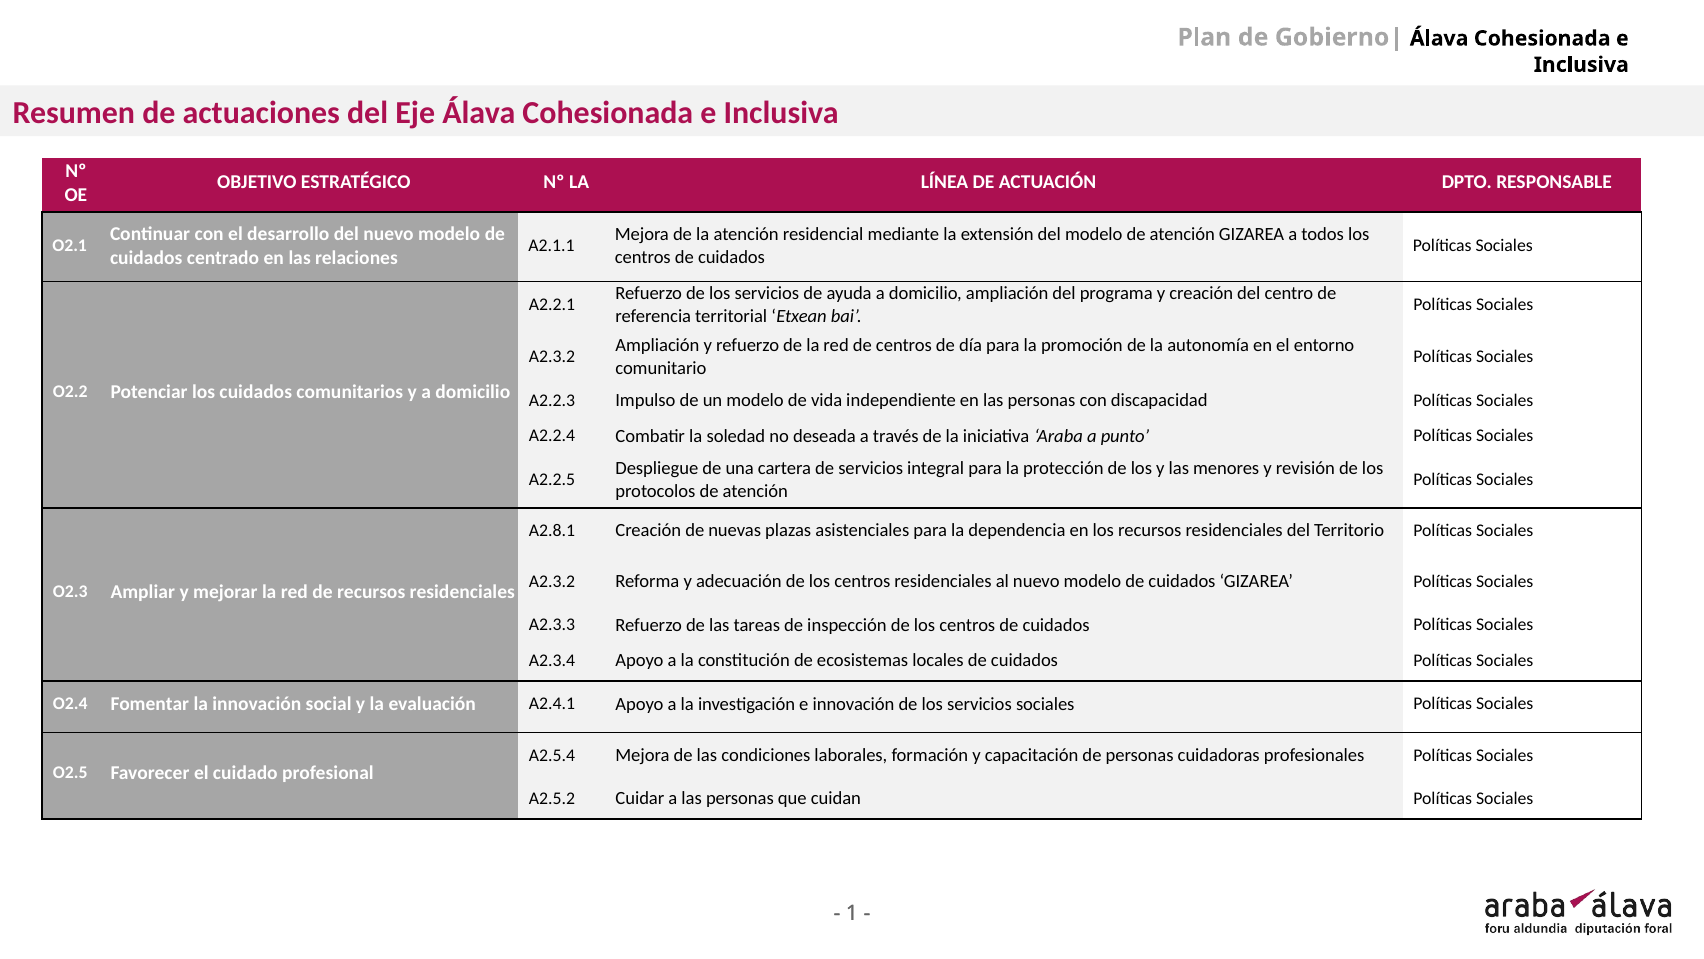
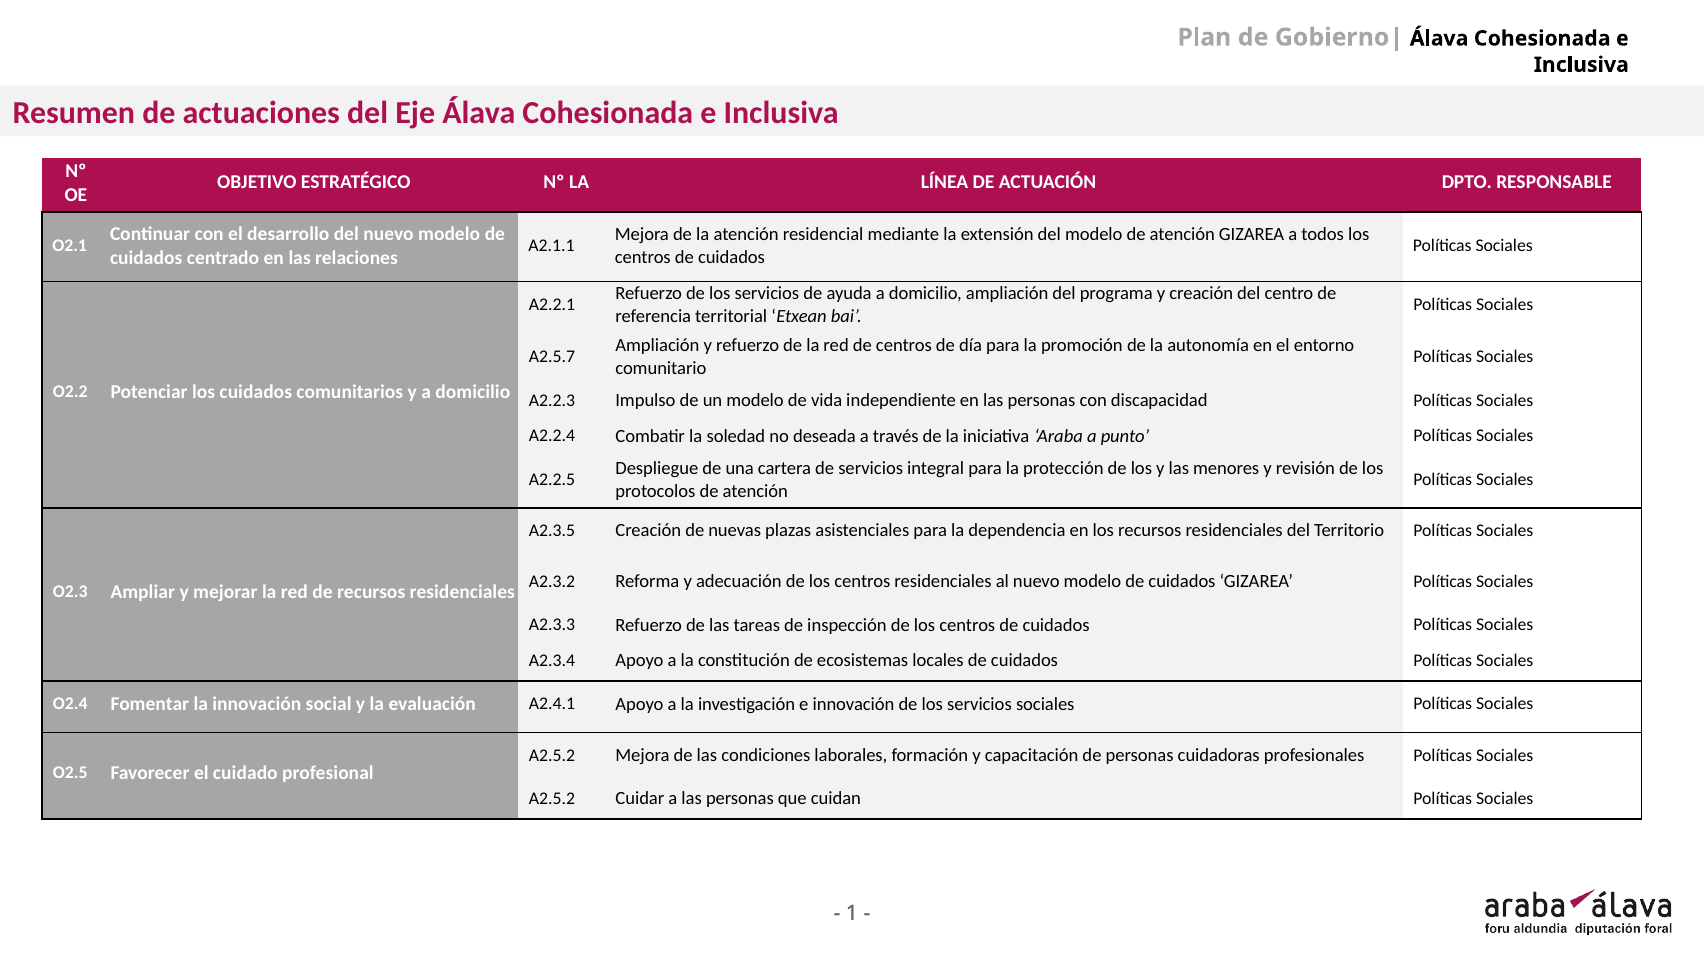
A2.3.2 at (552, 356): A2.3.2 -> A2.5.7
A2.8.1: A2.8.1 -> A2.3.5
A2.5.4 at (552, 755): A2.5.4 -> A2.5.2
